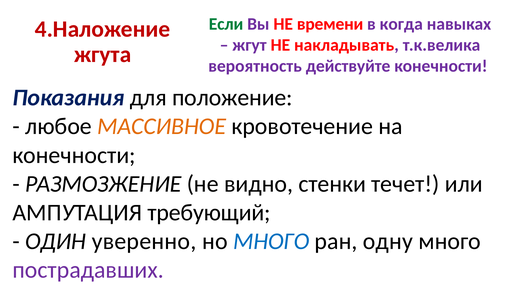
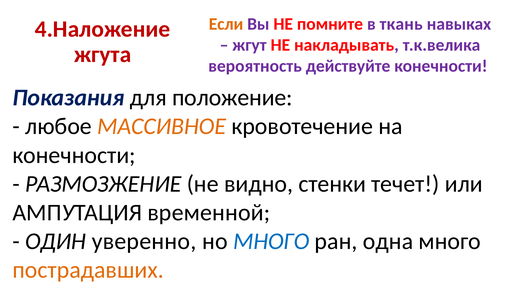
Если colour: green -> orange
времени: времени -> помните
когда: когда -> ткань
требующий: требующий -> временной
одну: одну -> одна
пострадавших colour: purple -> orange
